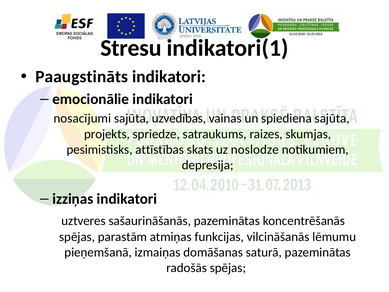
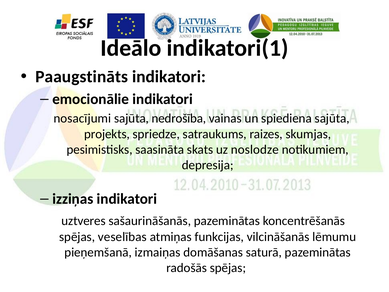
Stresu: Stresu -> Ideālo
uzvedības: uzvedības -> nedrošība
attīstības: attīstības -> saasināta
parastām: parastām -> veselības
